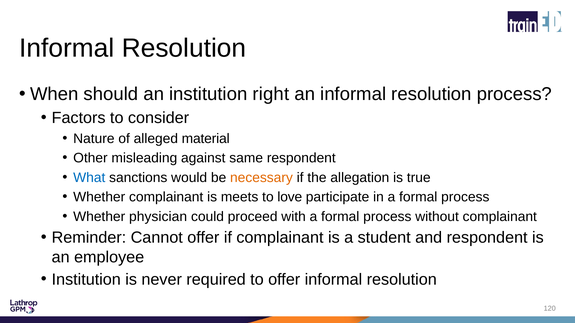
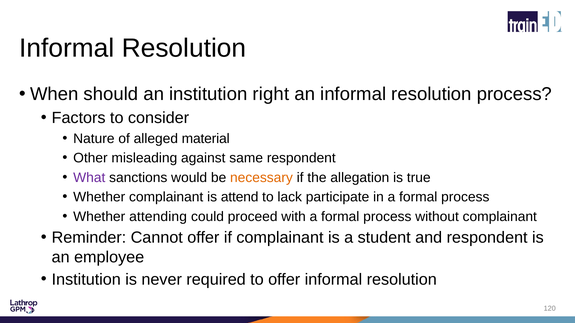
What colour: blue -> purple
meets: meets -> attend
love: love -> lack
physician: physician -> attending
